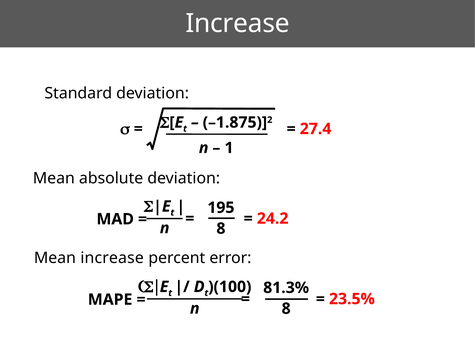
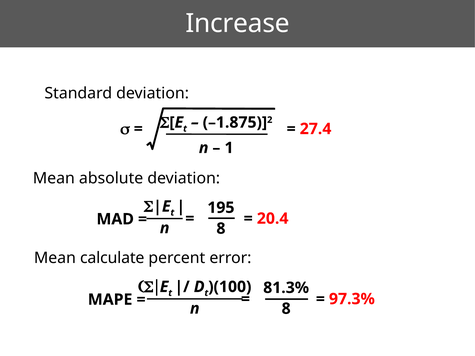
24.2: 24.2 -> 20.4
Mean increase: increase -> calculate
23.5%: 23.5% -> 97.3%
